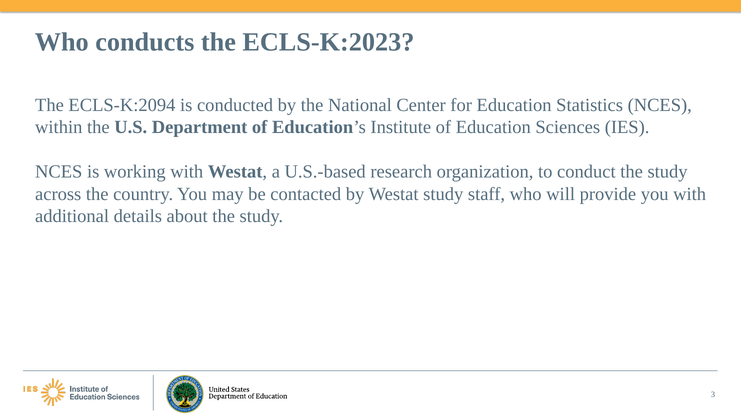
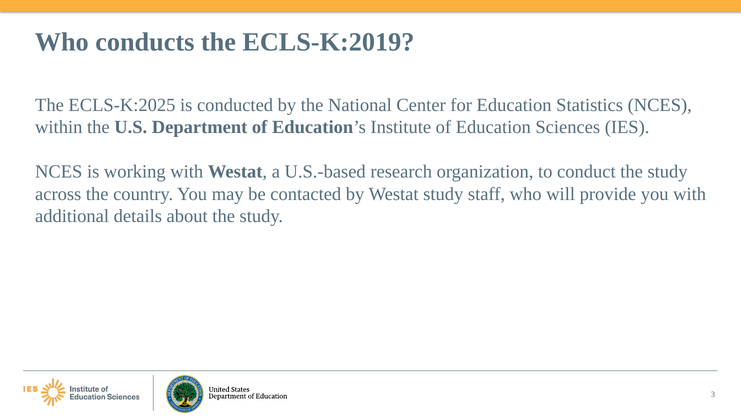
ECLS-K:2023: ECLS-K:2023 -> ECLS-K:2019
ECLS-K:2094: ECLS-K:2094 -> ECLS-K:2025
